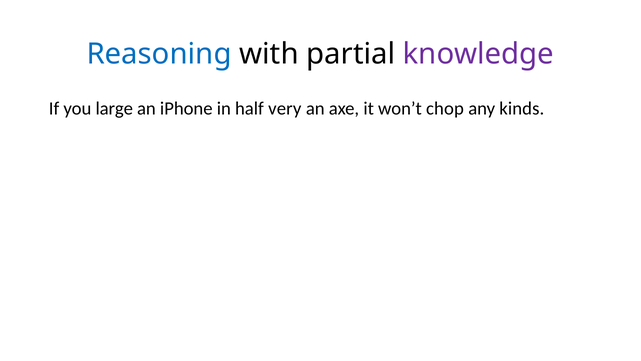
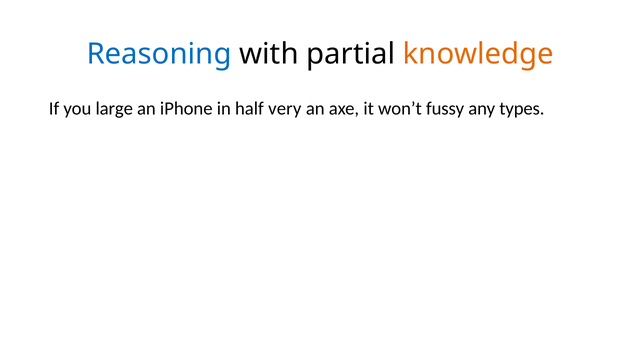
knowledge colour: purple -> orange
chop: chop -> fussy
kinds: kinds -> types
